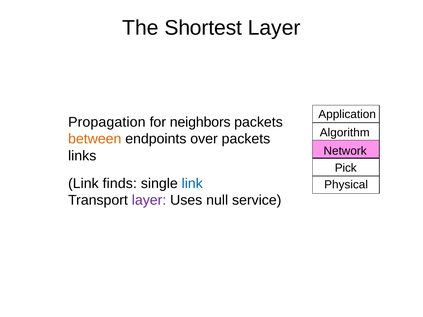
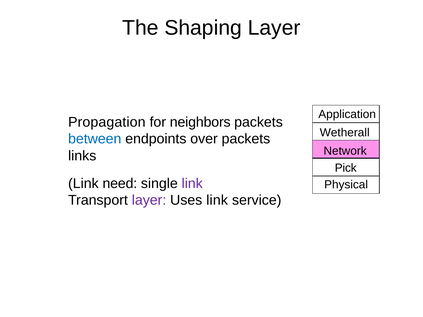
Shortest: Shortest -> Shaping
Algorithm: Algorithm -> Wetherall
between colour: orange -> blue
finds: finds -> need
link at (192, 183) colour: blue -> purple
Uses null: null -> link
